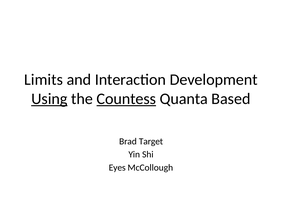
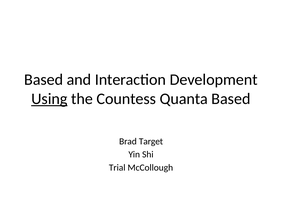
Limits at (44, 80): Limits -> Based
Countess underline: present -> none
Eyes: Eyes -> Trial
